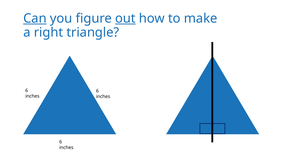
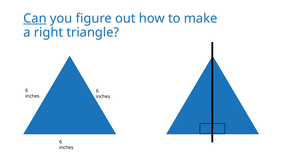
out underline: present -> none
